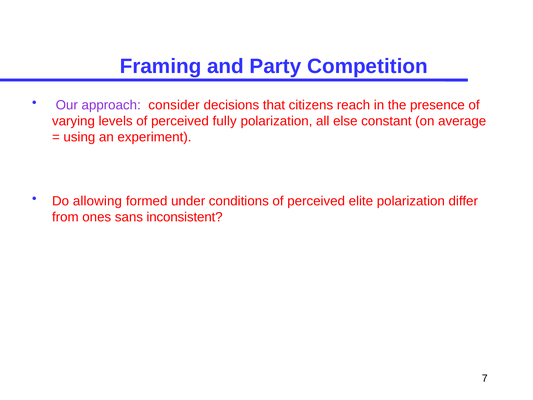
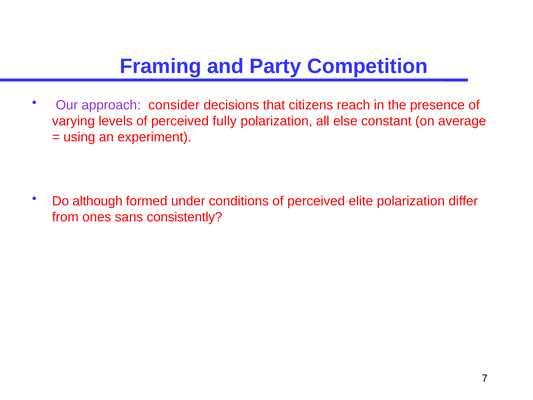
allowing: allowing -> although
inconsistent: inconsistent -> consistently
